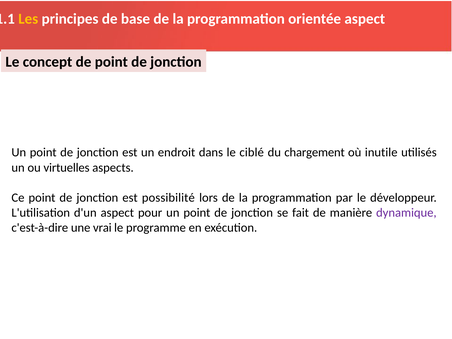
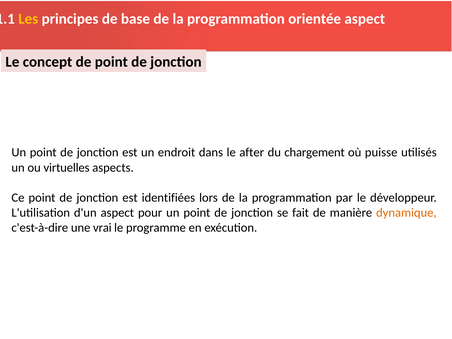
ciblé: ciblé -> after
inutile: inutile -> puisse
possibilité: possibilité -> identifiées
dynamique colour: purple -> orange
